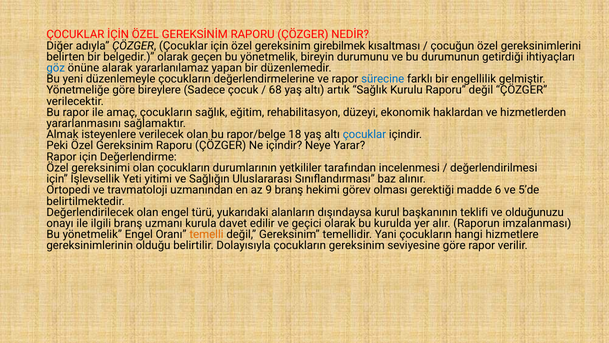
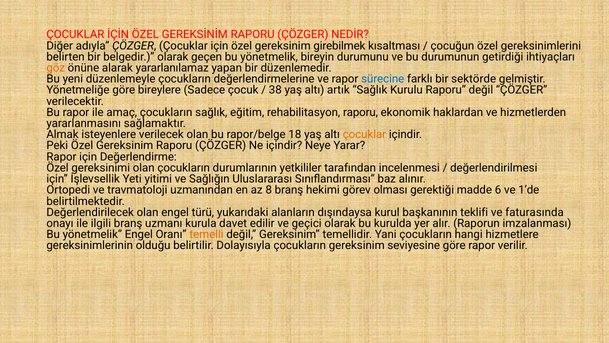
göz colour: blue -> orange
engellilik: engellilik -> sektörde
68: 68 -> 38
rehabilitasyon düzeyi: düzeyi -> raporu
çocuklar at (364, 134) colour: blue -> orange
9: 9 -> 8
5’de: 5’de -> 1’de
olduğunuzu: olduğunuzu -> faturasında
